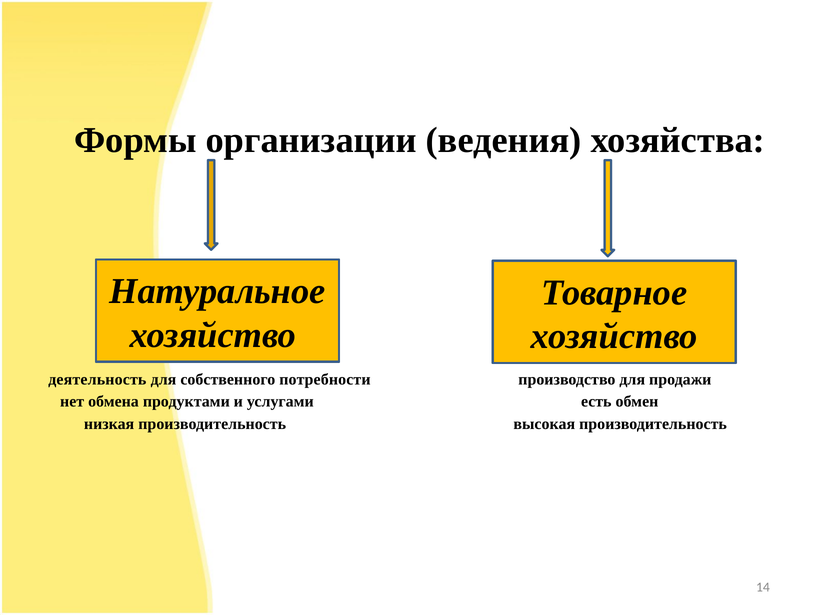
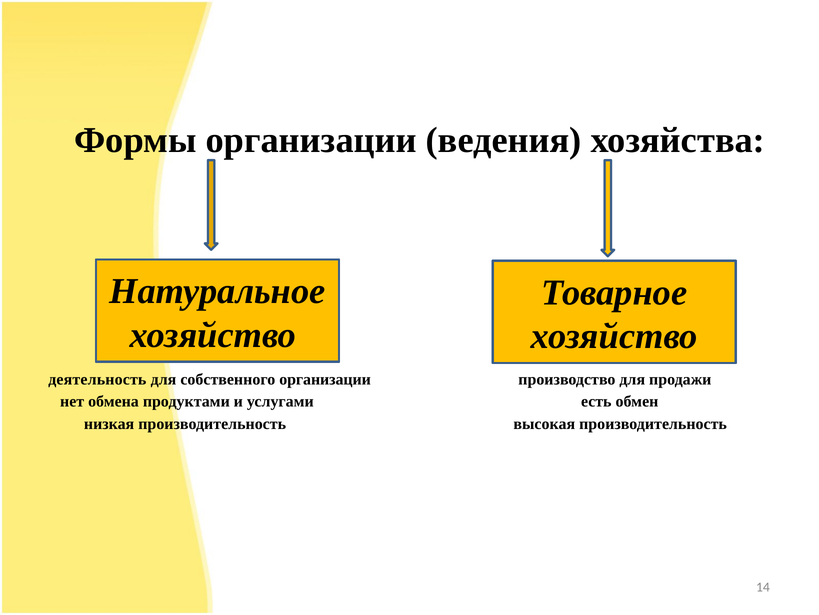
собственного потребности: потребности -> организации
